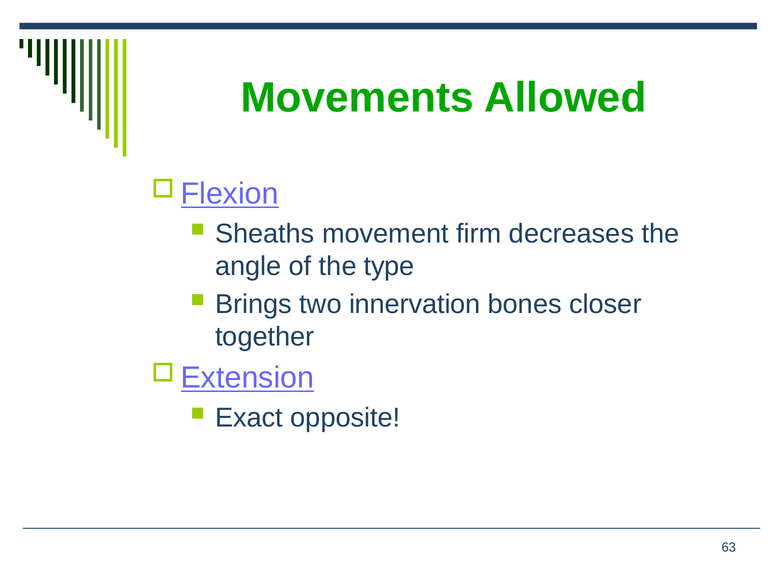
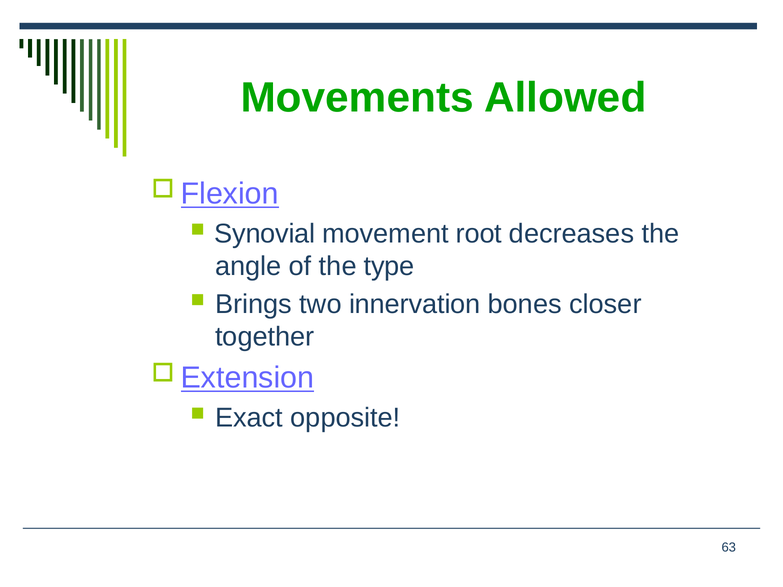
Sheaths: Sheaths -> Synovial
firm: firm -> root
